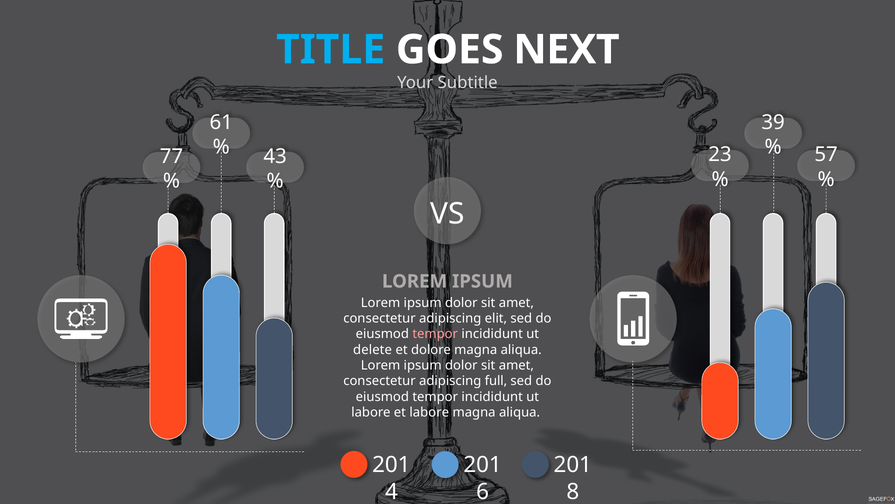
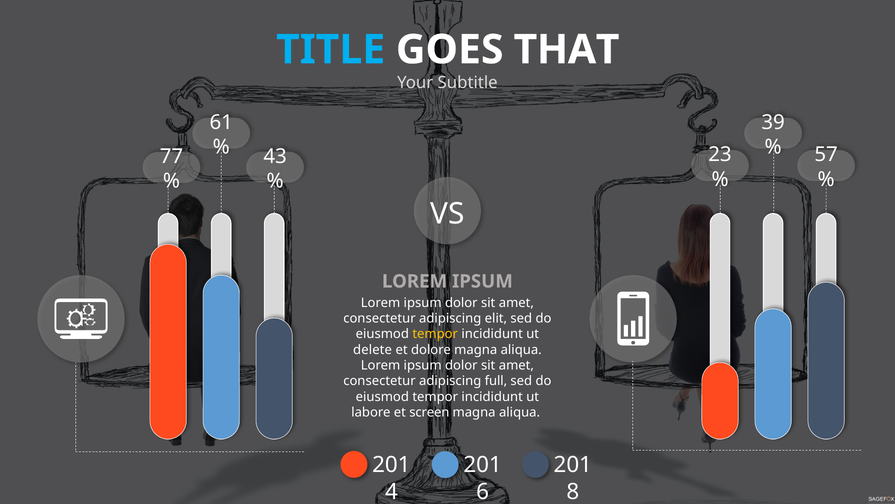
NEXT: NEXT -> THAT
tempor at (435, 334) colour: pink -> yellow
et labore: labore -> screen
